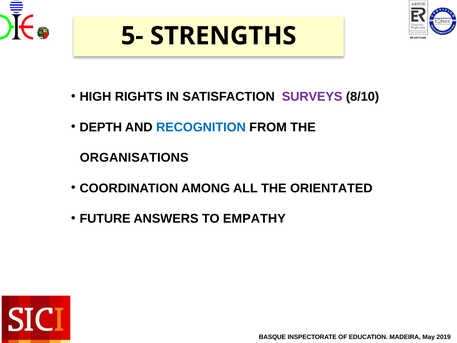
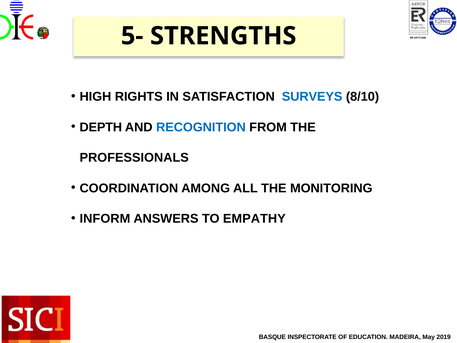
SURVEYS colour: purple -> blue
ORGANISATIONS: ORGANISATIONS -> PROFESSIONALS
ORIENTATED: ORIENTATED -> MONITORING
FUTURE: FUTURE -> INFORM
